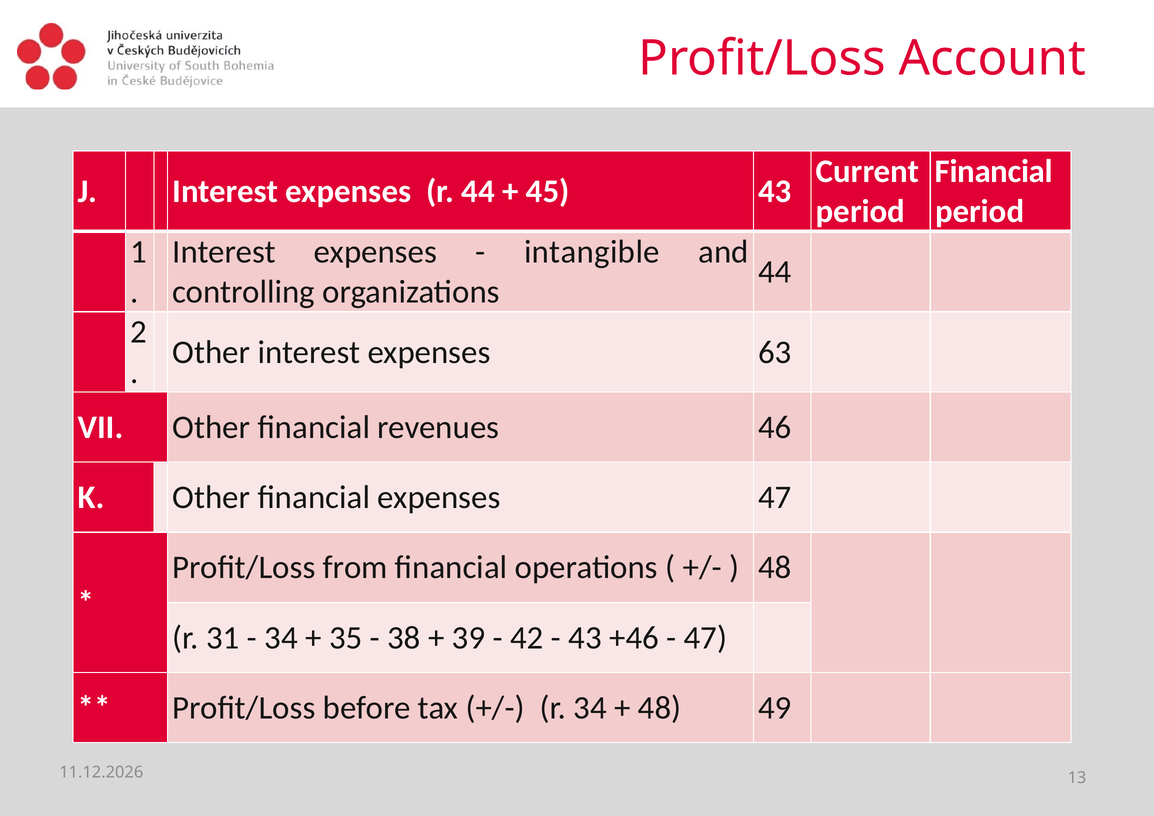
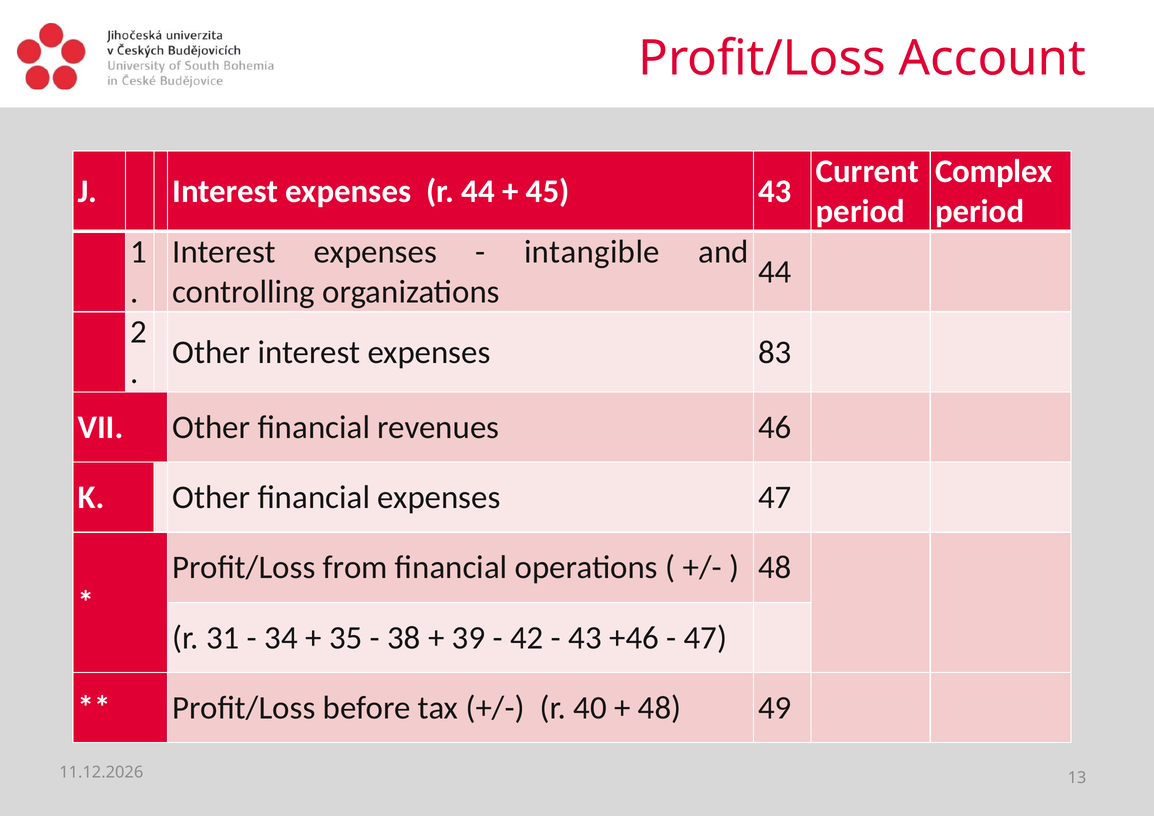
Financial at (994, 171): Financial -> Complex
63: 63 -> 83
r 34: 34 -> 40
